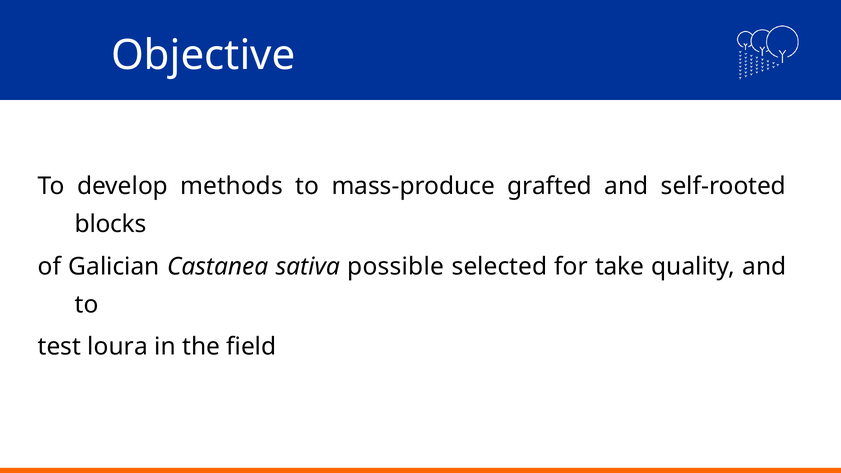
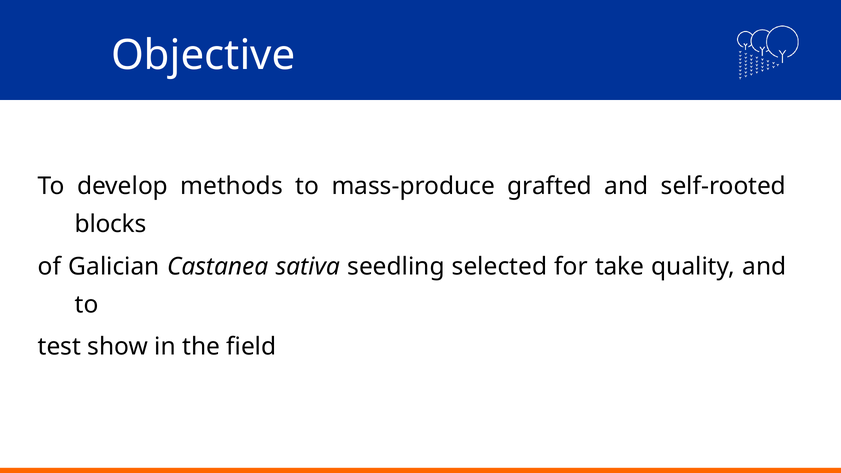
possible: possible -> seedling
loura: loura -> show
